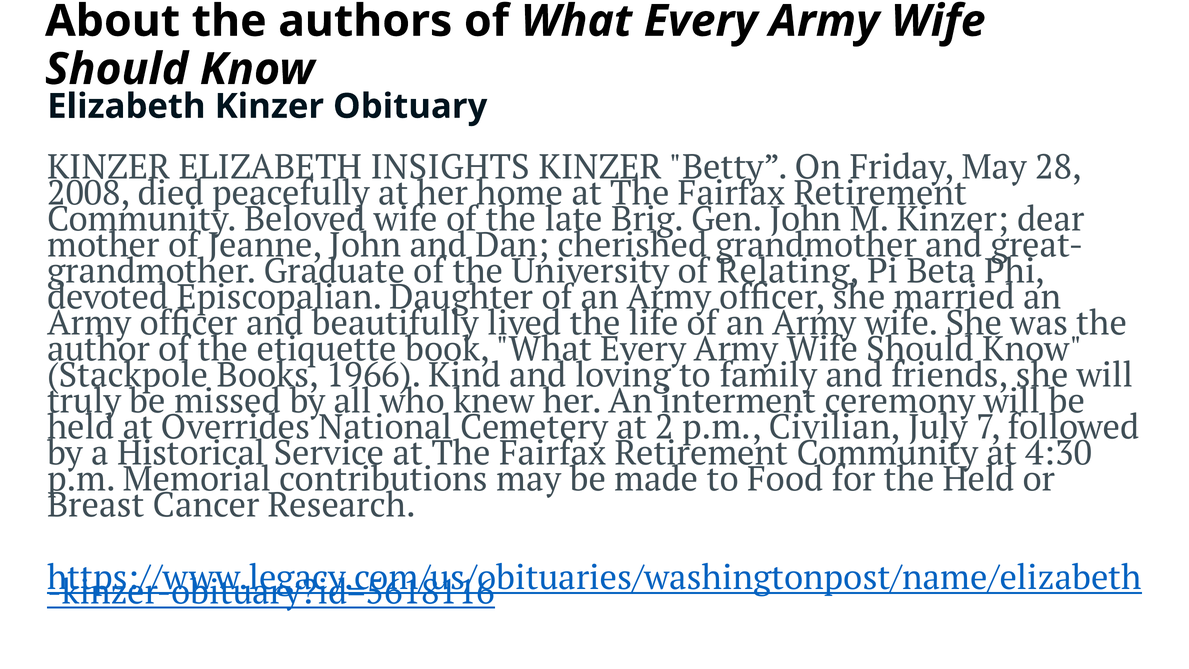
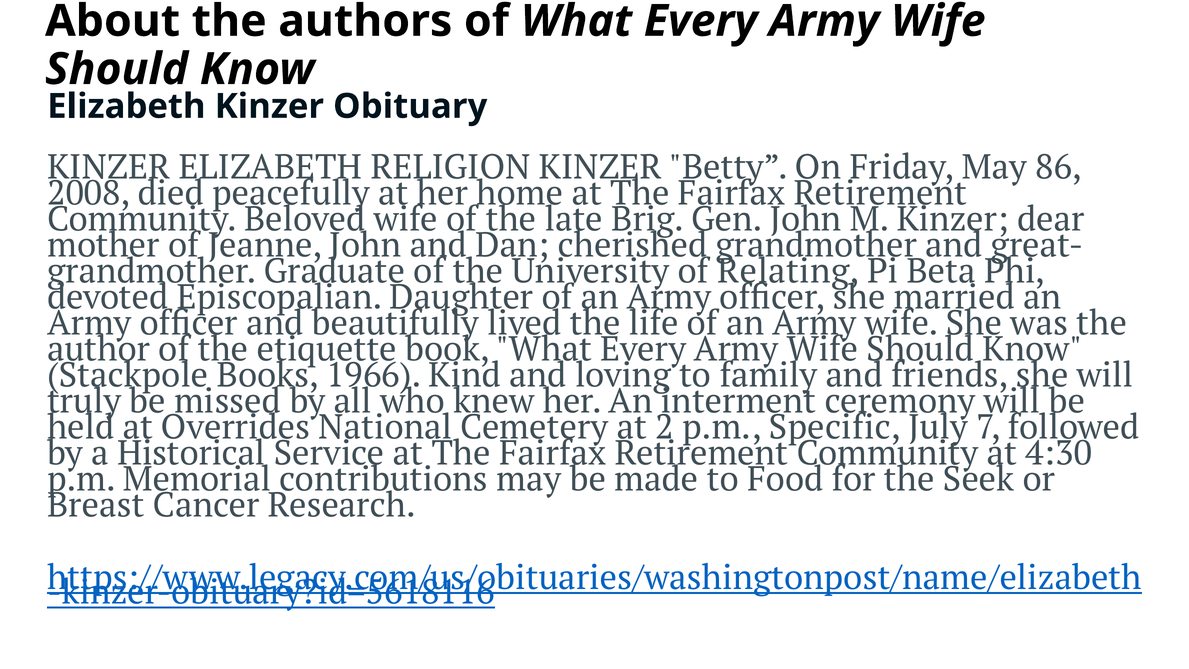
INSIGHTS: INSIGHTS -> RELIGION
28: 28 -> 86
Civilian: Civilian -> Specific
the Held: Held -> Seek
